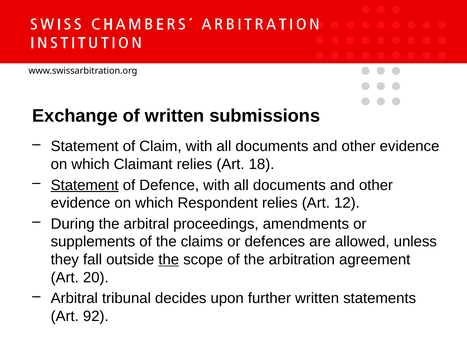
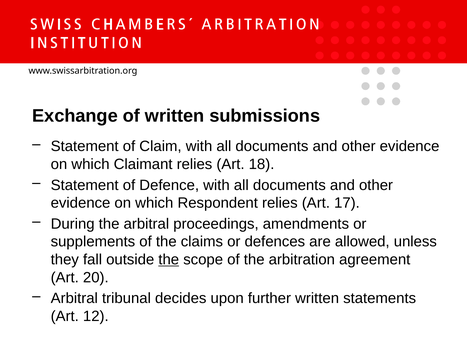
Statement at (85, 185) underline: present -> none
12: 12 -> 17
92: 92 -> 12
